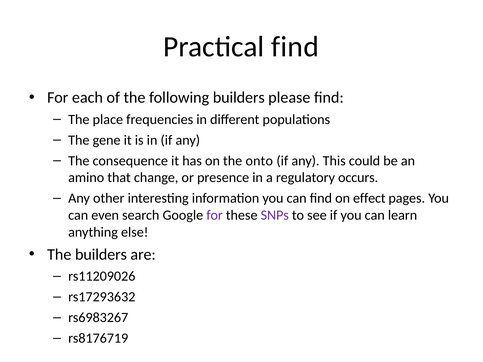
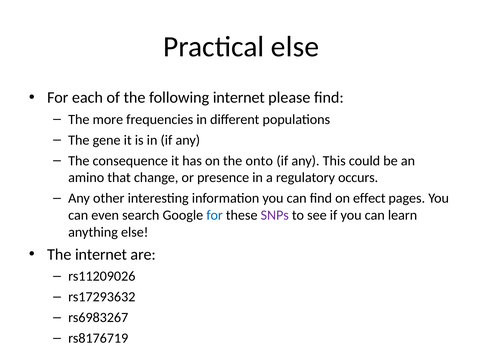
Practical find: find -> else
following builders: builders -> internet
place: place -> more
for at (215, 215) colour: purple -> blue
The builders: builders -> internet
